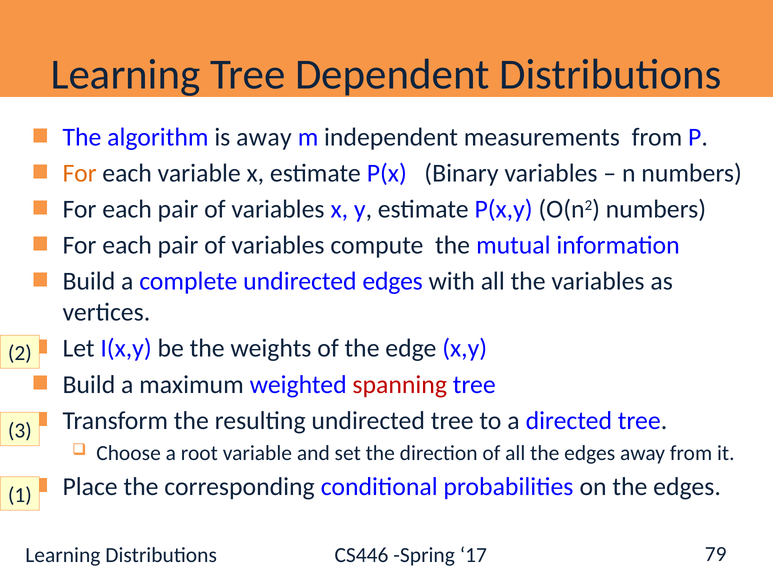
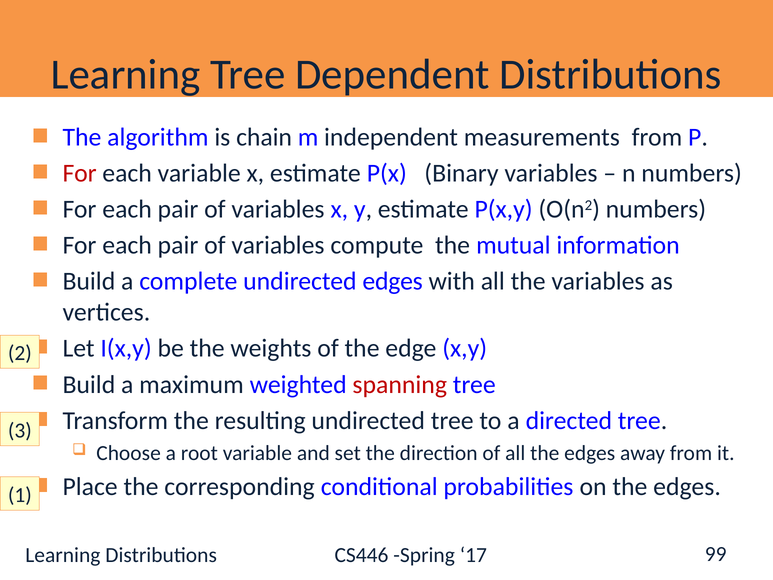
is away: away -> chain
For at (80, 173) colour: orange -> red
79: 79 -> 99
